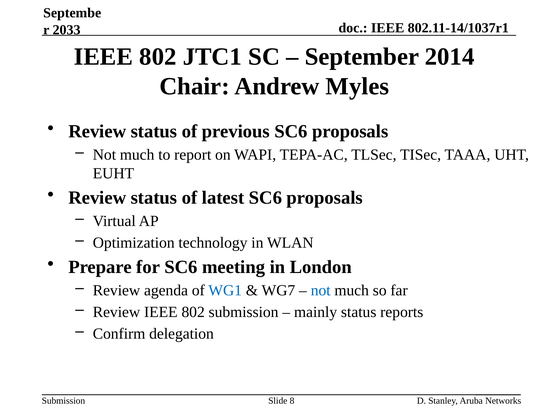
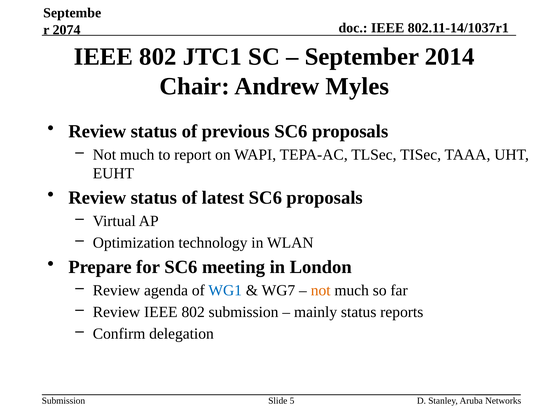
2033: 2033 -> 2074
not at (321, 291) colour: blue -> orange
8: 8 -> 5
